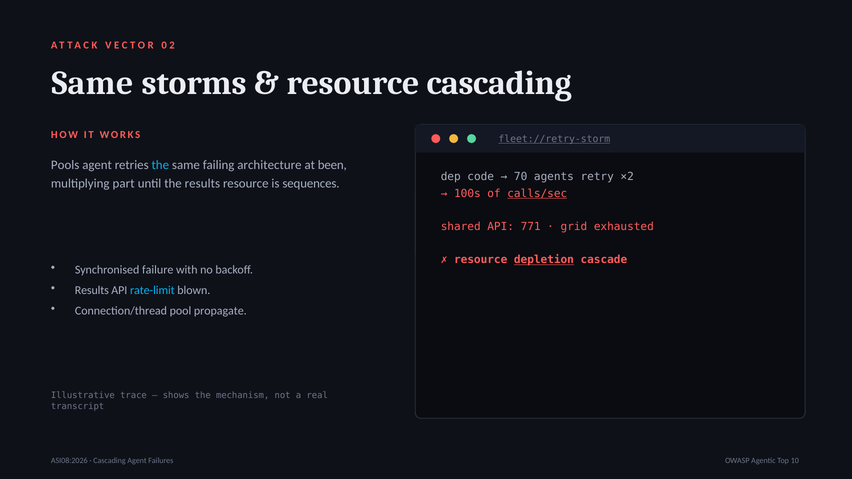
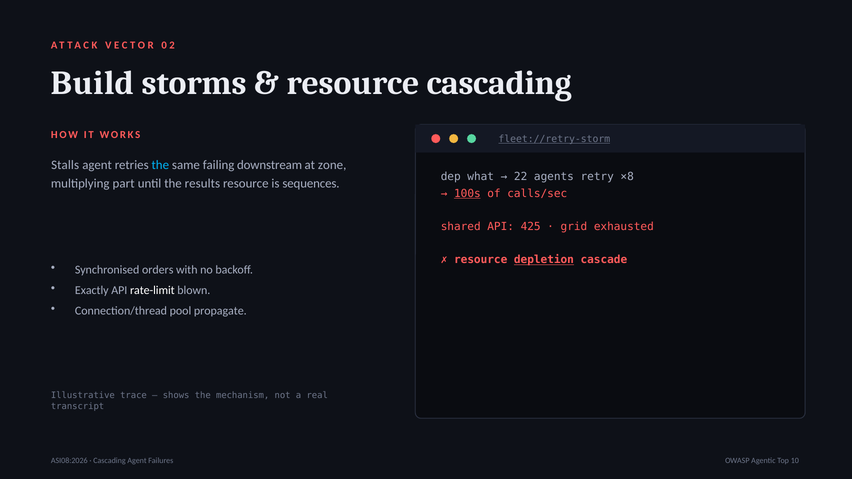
Same at (93, 83): Same -> Build
Pools: Pools -> Stalls
architecture: architecture -> downstream
been: been -> zone
code: code -> what
70: 70 -> 22
×2: ×2 -> ×8
100s underline: none -> present
calls/sec underline: present -> none
771: 771 -> 425
failure: failure -> orders
Results at (92, 291): Results -> Exactly
rate-limit colour: light blue -> white
